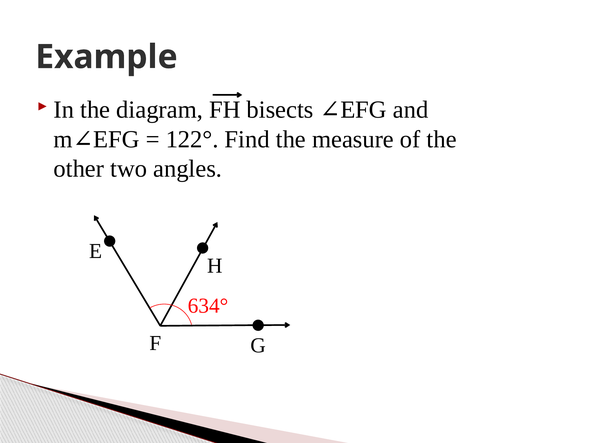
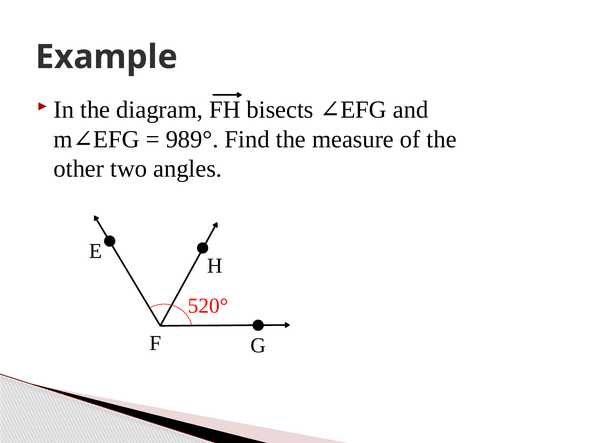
122°: 122° -> 989°
634°: 634° -> 520°
